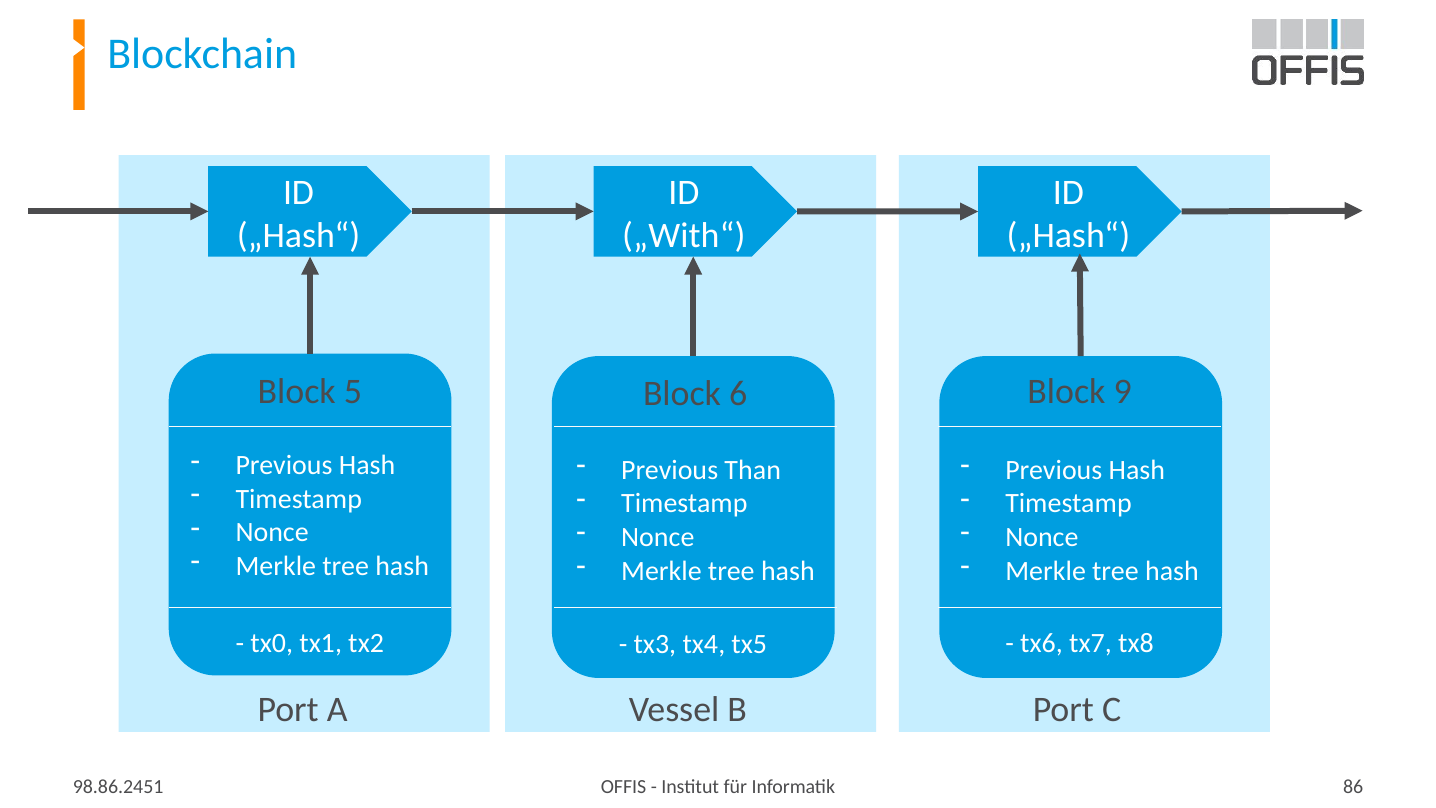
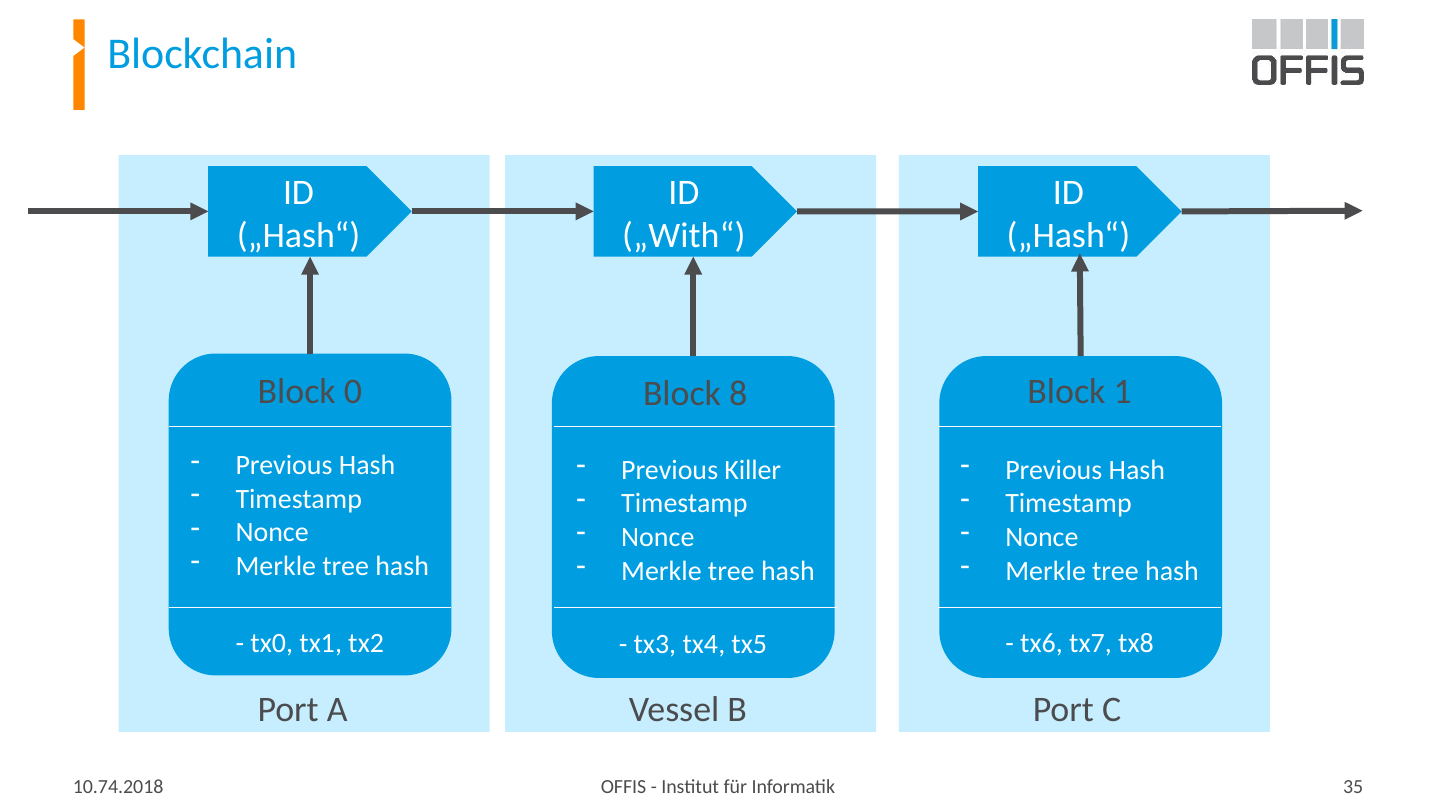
5: 5 -> 0
6: 6 -> 8
9: 9 -> 1
Than: Than -> Killer
86: 86 -> 35
98.86.2451: 98.86.2451 -> 10.74.2018
